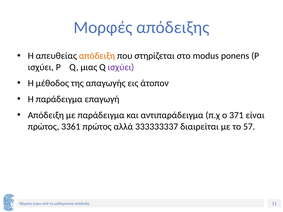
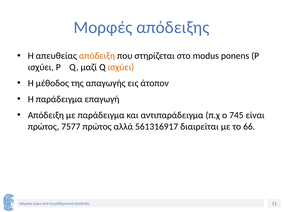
μιας: μιας -> μαζί
ισχύει at (121, 67) colour: purple -> orange
371: 371 -> 745
3361: 3361 -> 7577
333333337: 333333337 -> 561316917
57: 57 -> 66
